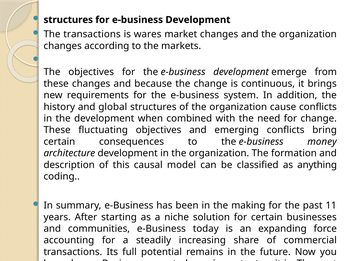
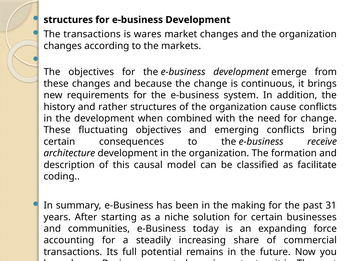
global: global -> rather
money: money -> receive
anything: anything -> facilitate
11: 11 -> 31
